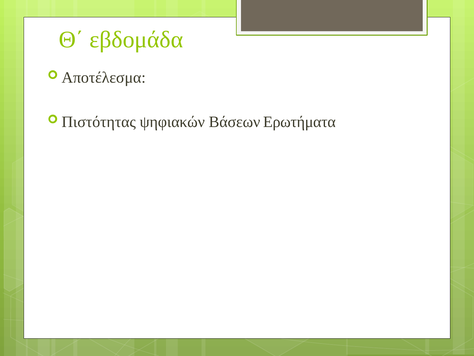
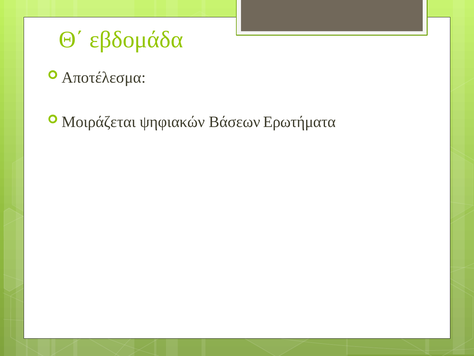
Πιστότητας: Πιστότητας -> Μοιράζεται
